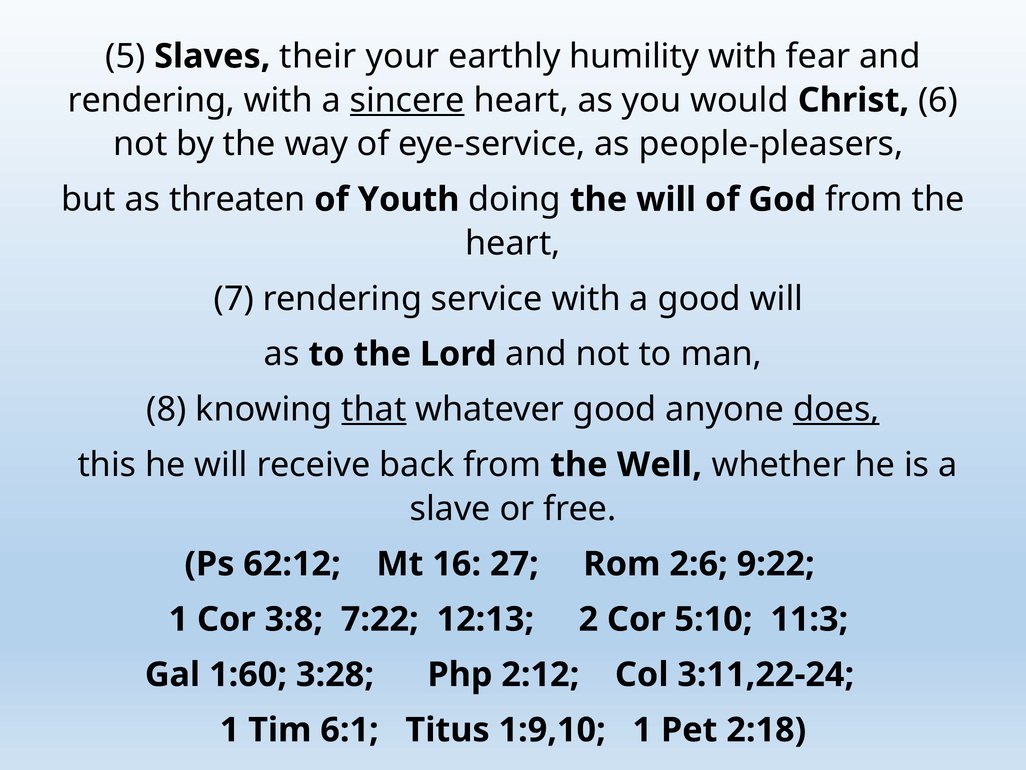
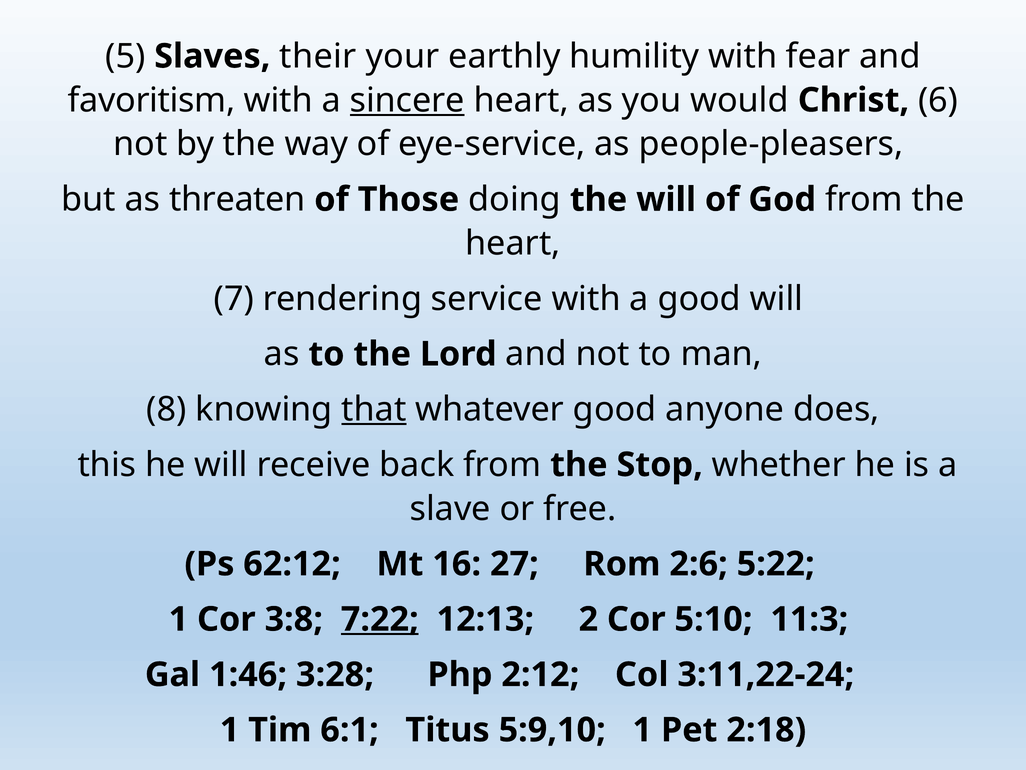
rendering at (152, 100): rendering -> favoritism
Youth: Youth -> Those
does underline: present -> none
Well: Well -> Stop
9:22: 9:22 -> 5:22
7:22 underline: none -> present
1:60: 1:60 -> 1:46
1:9,10: 1:9,10 -> 5:9,10
